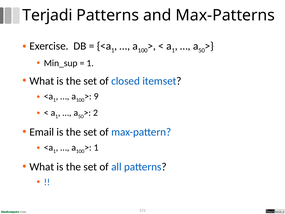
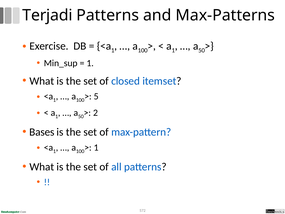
9: 9 -> 5
Email: Email -> Bases
